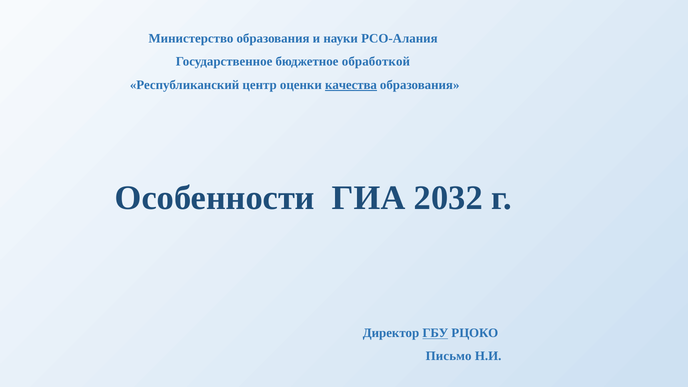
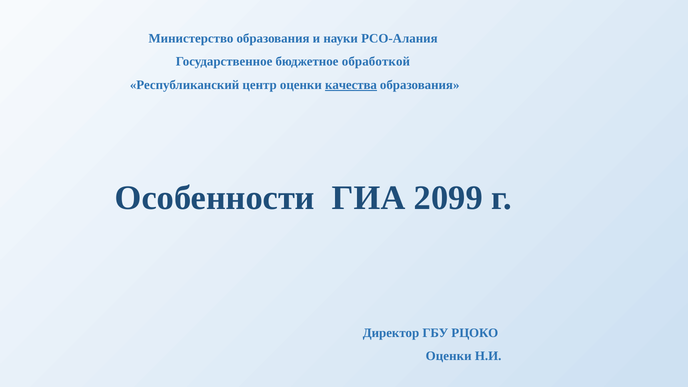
2032: 2032 -> 2099
ГБУ underline: present -> none
Письмо at (449, 356): Письмо -> Оценки
